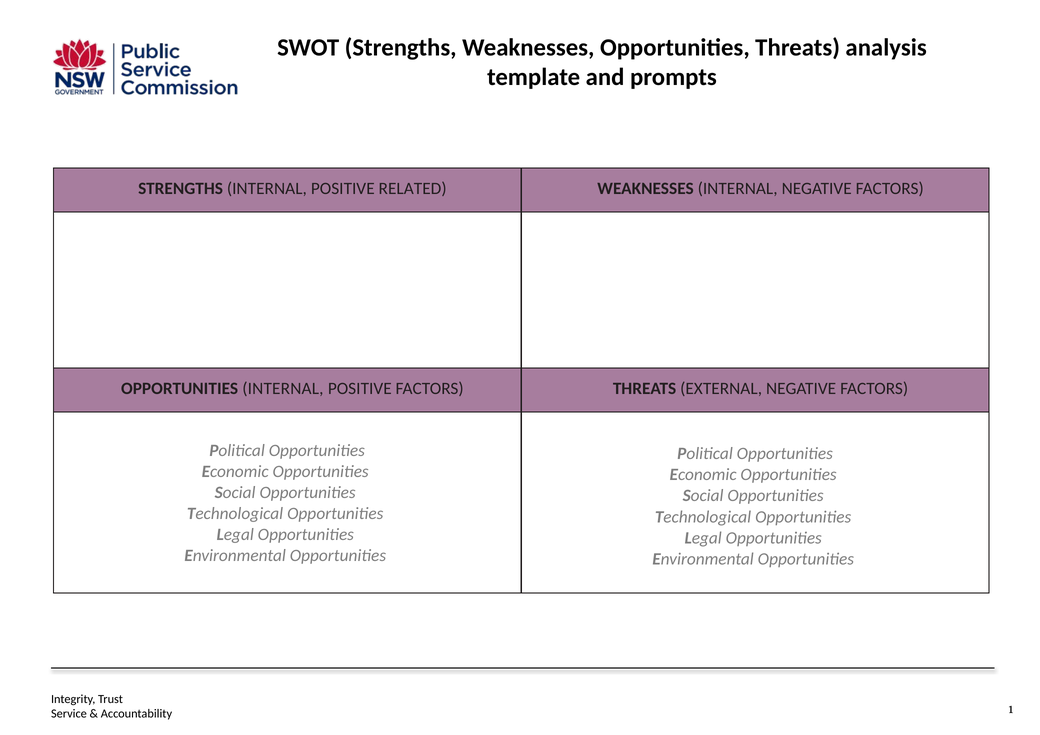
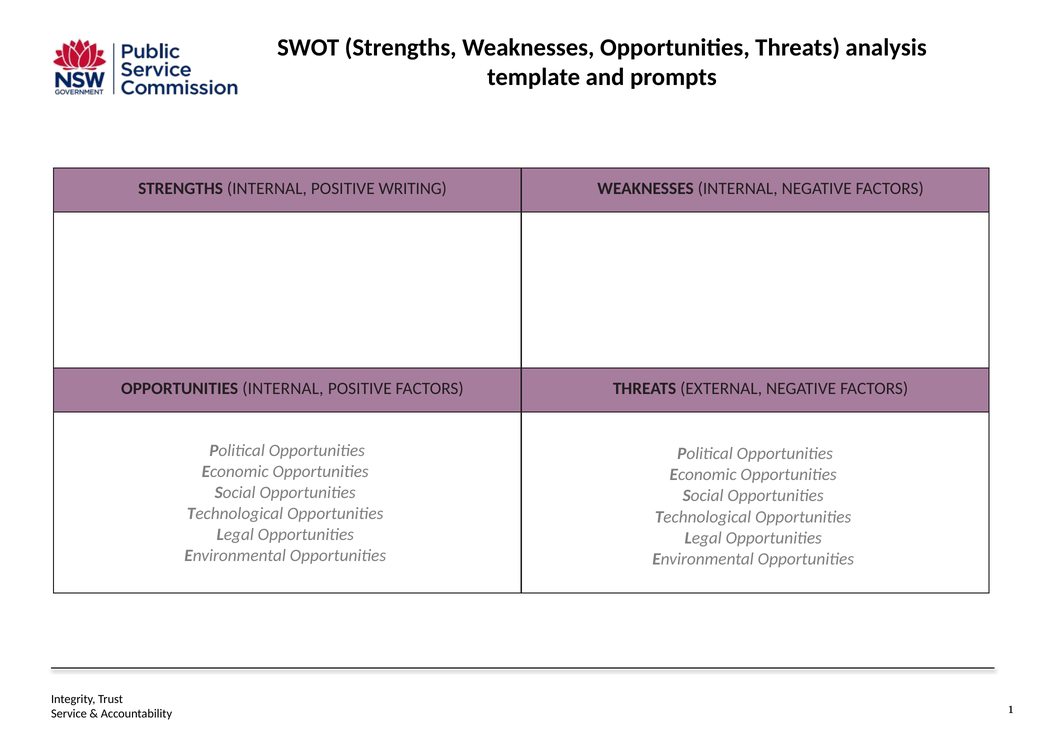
RELATED: RELATED -> WRITING
